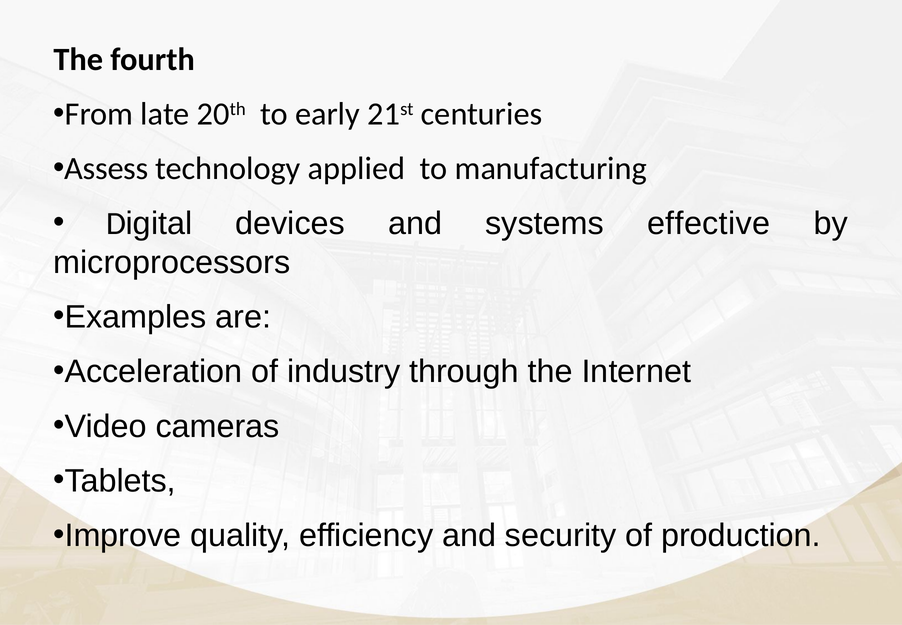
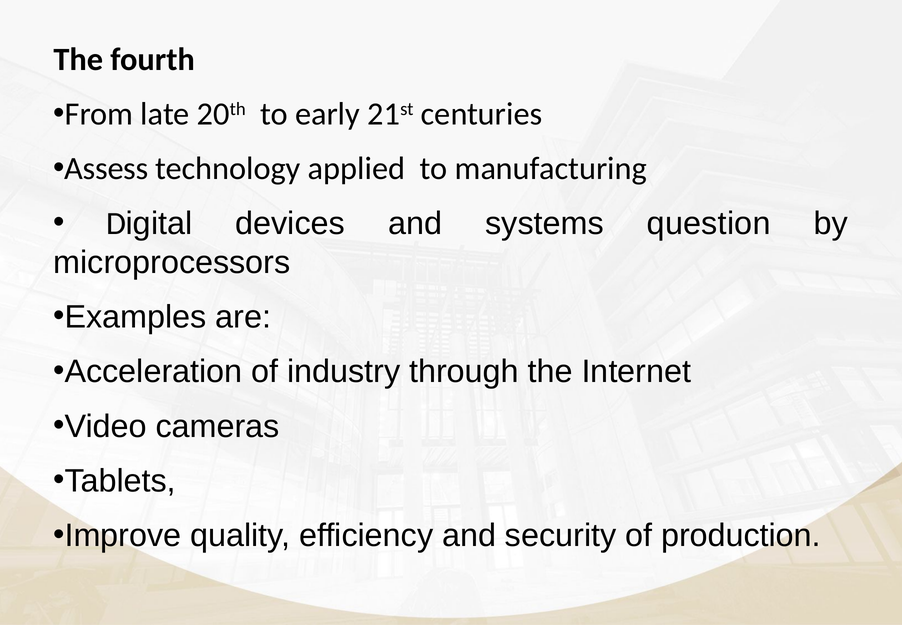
effective: effective -> question
